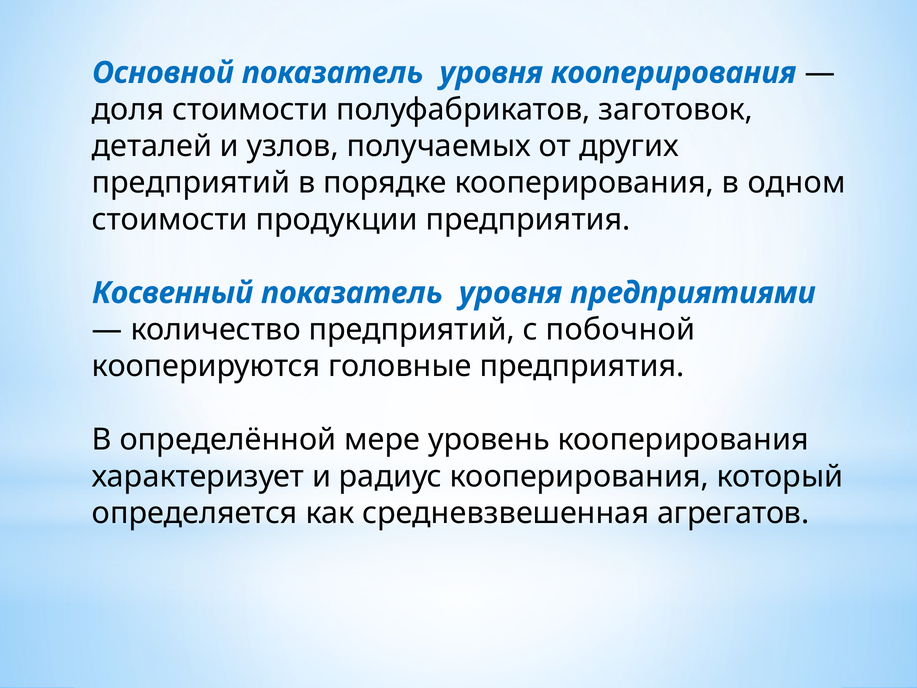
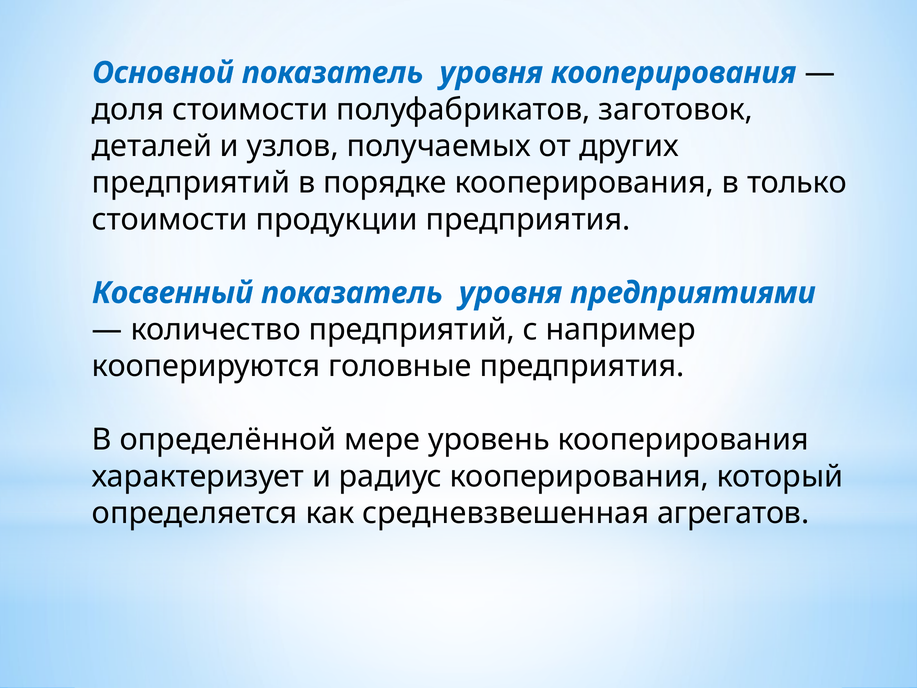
одном: одном -> только
побочной: побочной -> например
